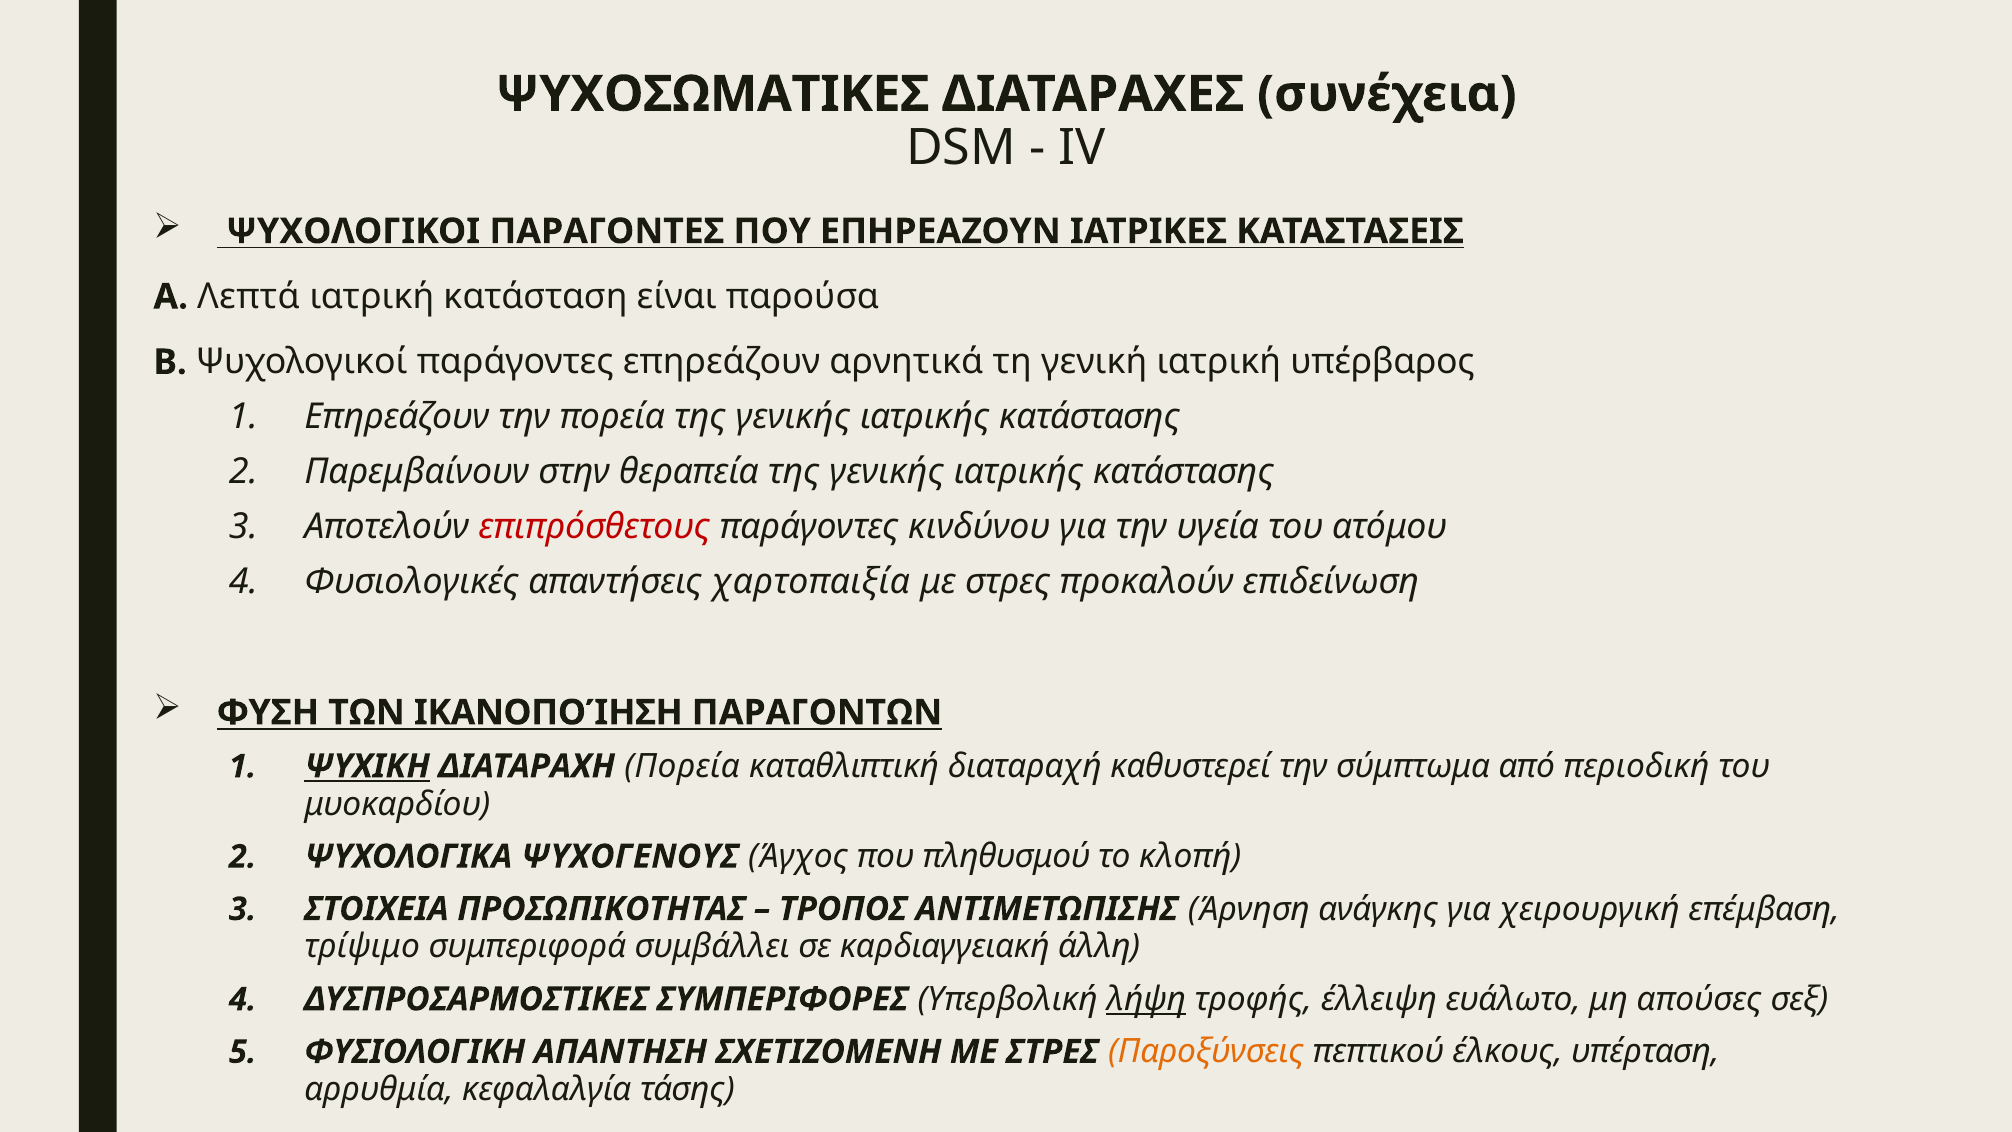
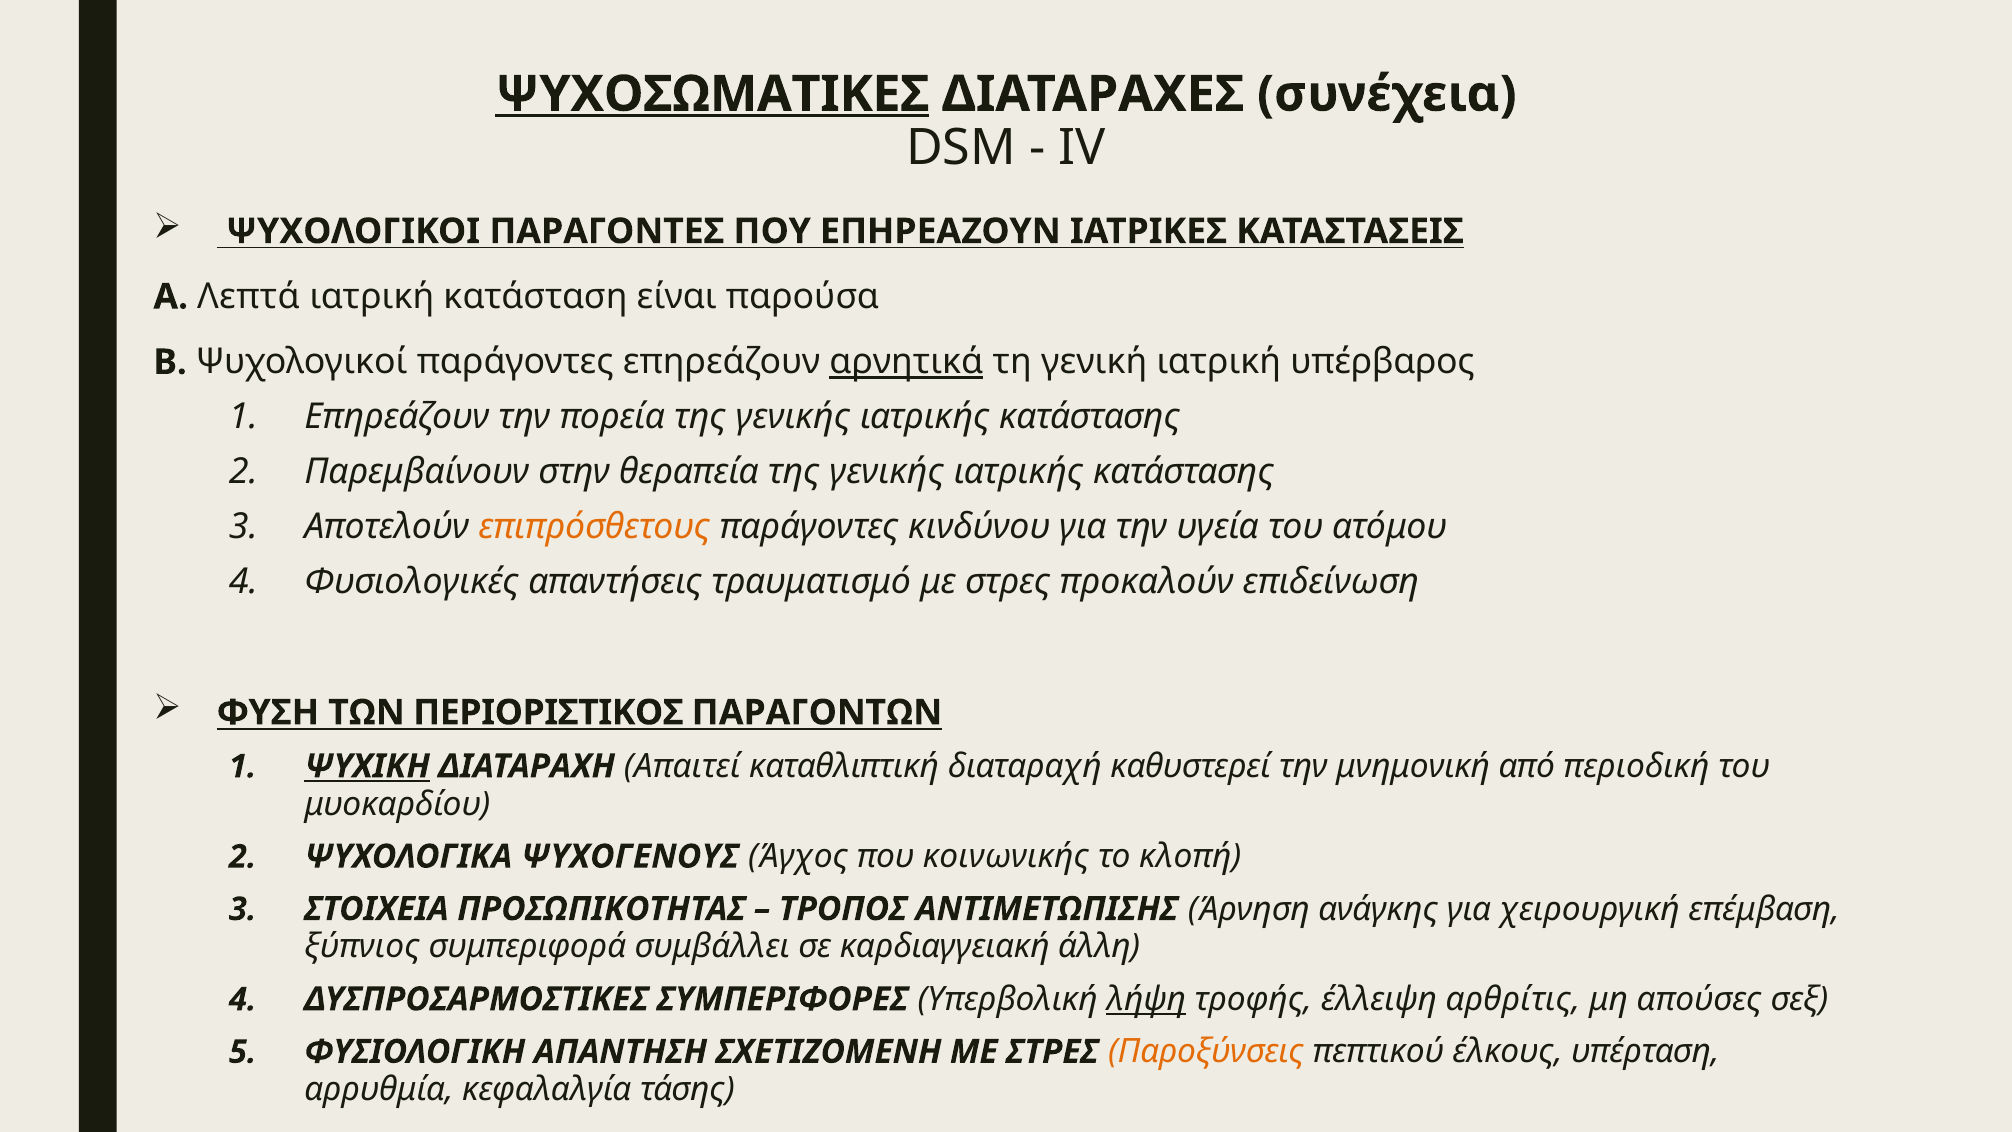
ΨΥΧΟΣΩΜΑΤΙΚΕΣ underline: none -> present
αρνητικά underline: none -> present
επιπρόσθετους colour: red -> orange
χαρτοπαιξία: χαρτοπαιξία -> τραυματισμό
ΙΚΑΝΟΠΟΊΗΣΗ: ΙΚΑΝΟΠΟΊΗΣΗ -> ΠΕΡΙΟΡΙΣΤΙΚΟΣ
ΔΙΑΤΑΡΑΧΗ Πορεία: Πορεία -> Απαιτεί
σύμπτωμα: σύμπτωμα -> μνημονική
πληθυσμού: πληθυσμού -> κοινωνικής
τρίψιμο: τρίψιμο -> ξύπνιος
ευάλωτο: ευάλωτο -> αρθρίτις
